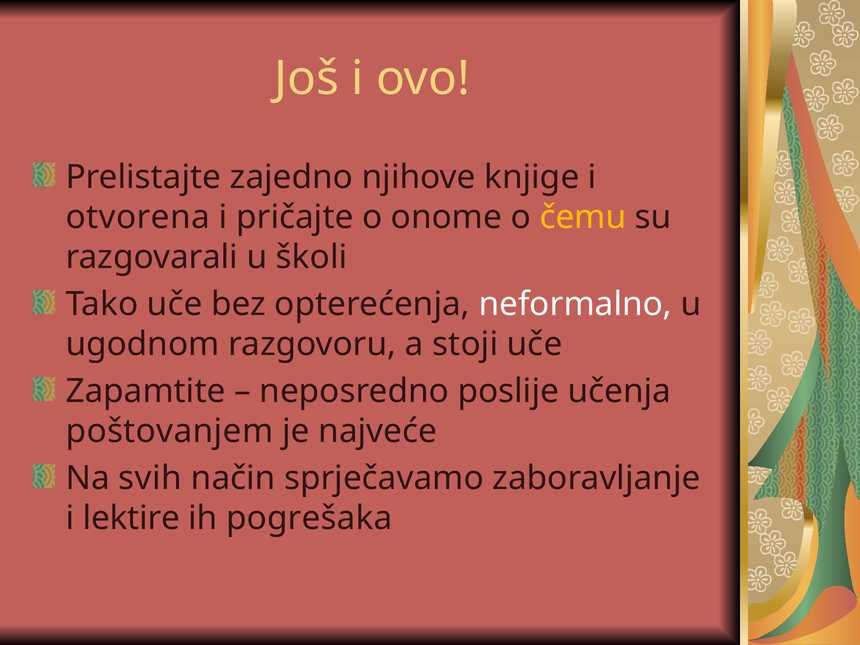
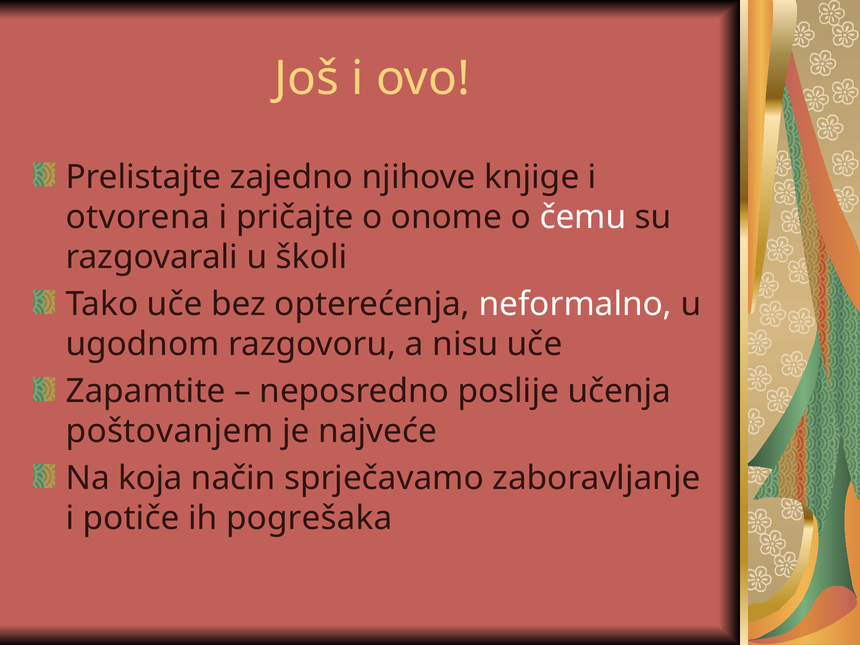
čemu colour: yellow -> white
stoji: stoji -> nisu
svih: svih -> koja
lektire: lektire -> potiče
